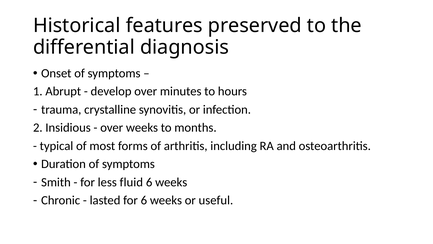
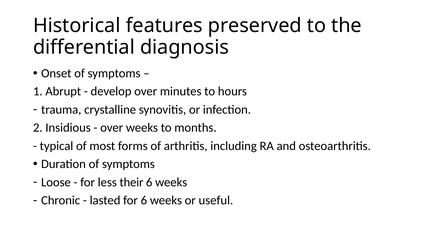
Smith: Smith -> Loose
fluid: fluid -> their
